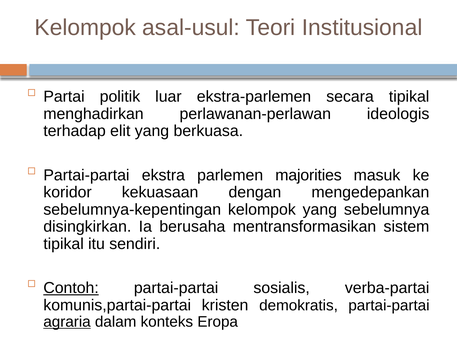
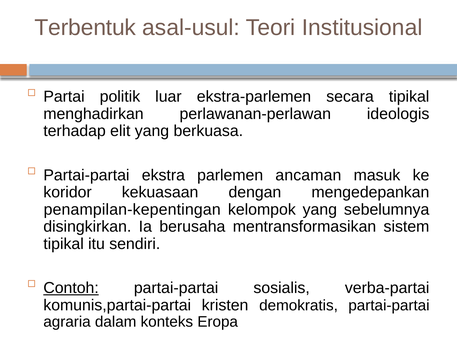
Kelompok at (85, 27): Kelompok -> Terbentuk
majorities: majorities -> ancaman
sebelumnya-kepentingan: sebelumnya-kepentingan -> penampilan-kepentingan
agraria underline: present -> none
